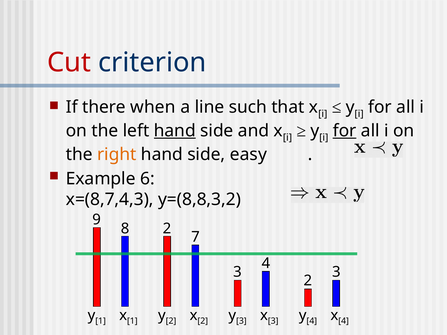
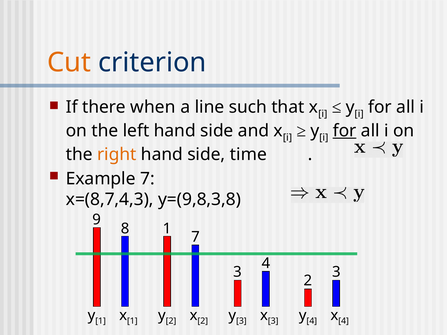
Cut colour: red -> orange
hand at (175, 131) underline: present -> none
easy: easy -> time
Example 6: 6 -> 7
y=(8,8,3,2: y=(8,8,3,2 -> y=(9,8,3,8
8 2: 2 -> 1
